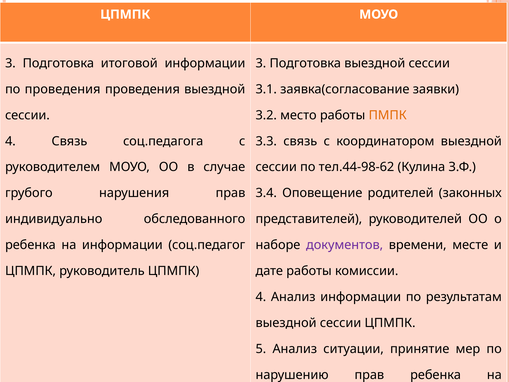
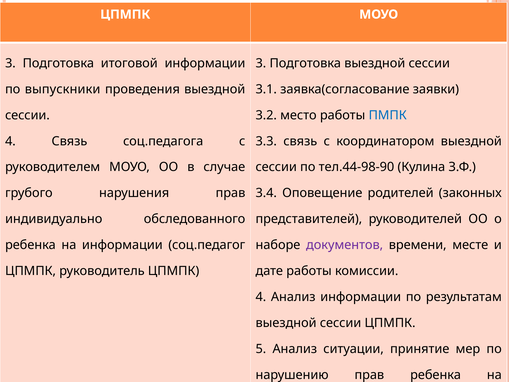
по проведения: проведения -> выпускники
ПМПК colour: orange -> blue
тел.44-98-62: тел.44-98-62 -> тел.44-98-90
